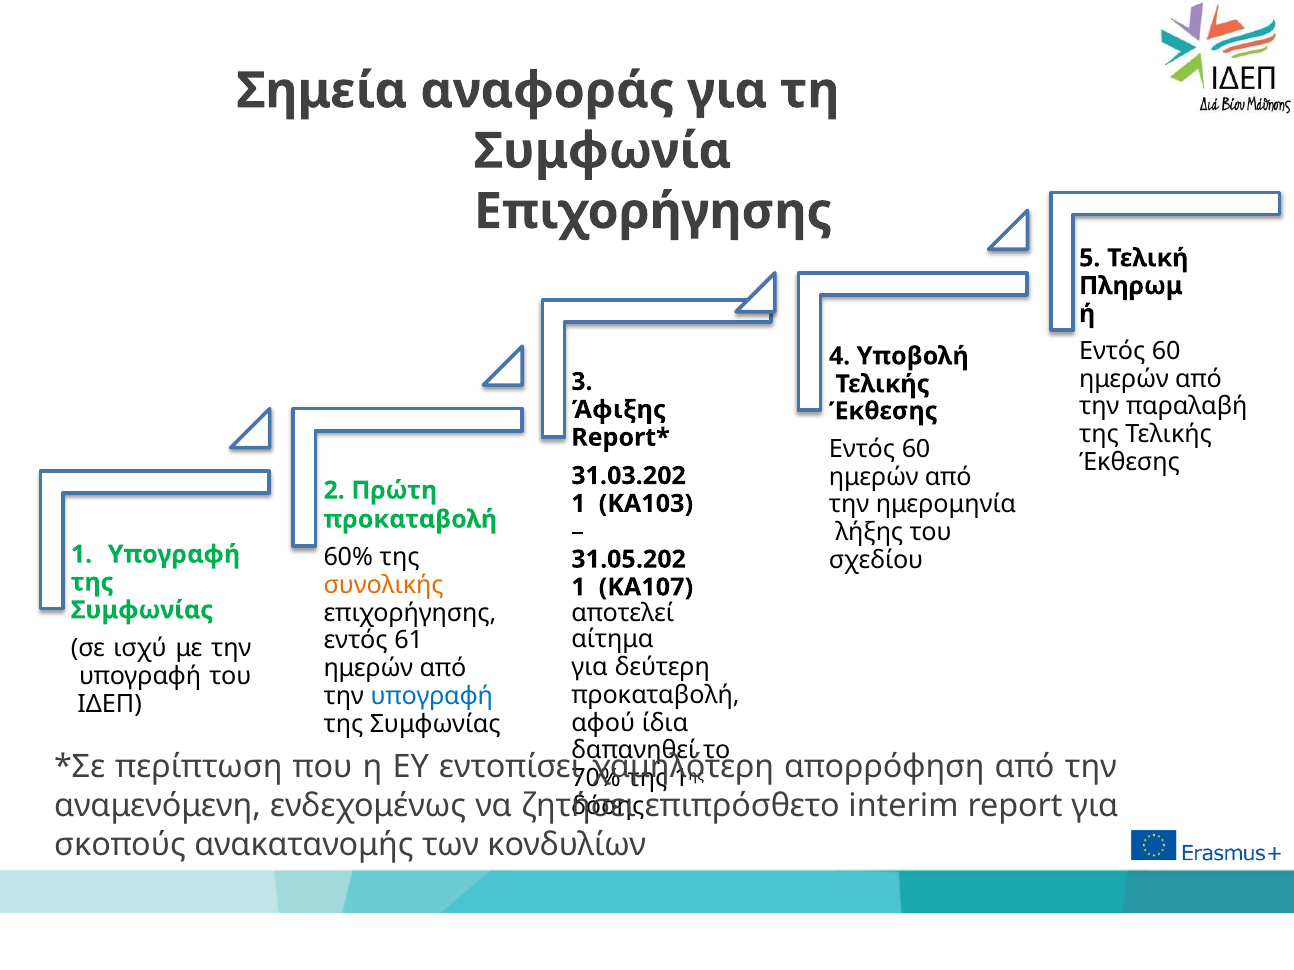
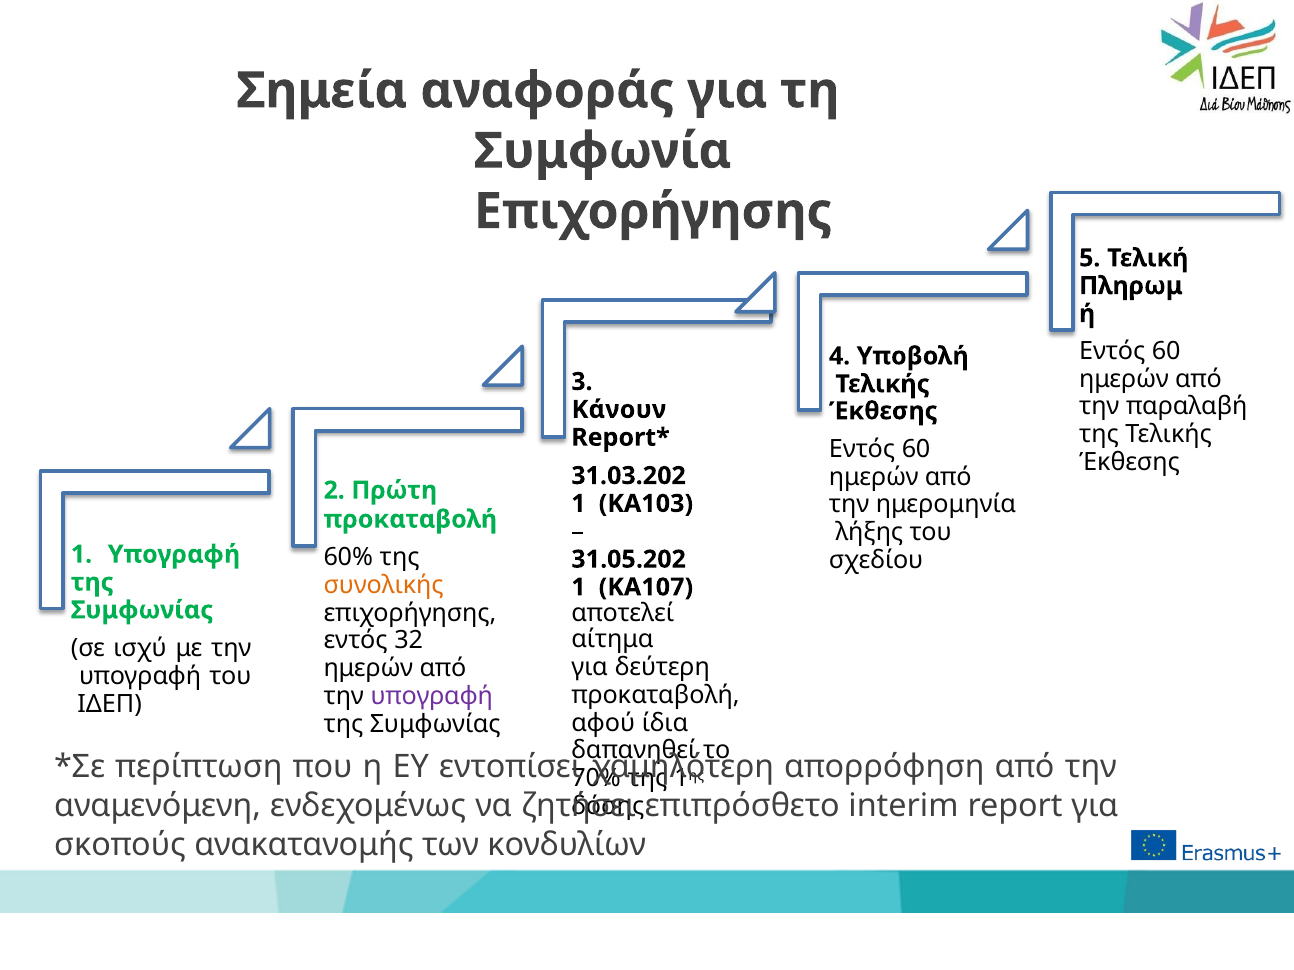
Άφιξης: Άφιξης -> Κάνουν
61: 61 -> 32
υπογραφή at (432, 697) colour: blue -> purple
